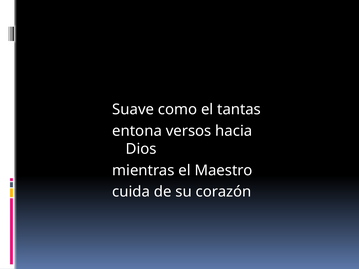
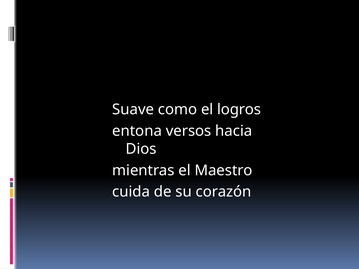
tantas: tantas -> logros
